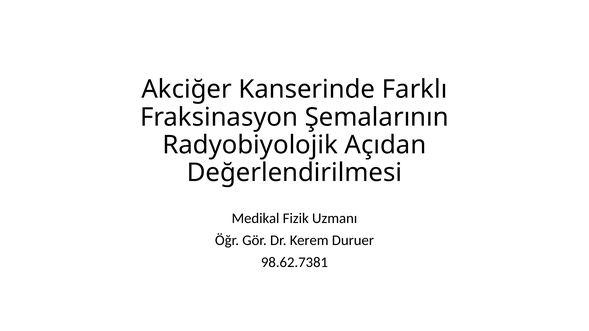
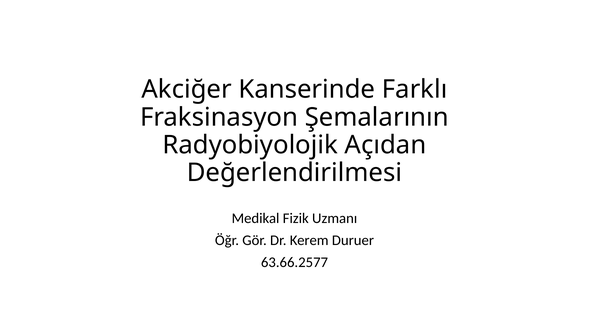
98.62.7381: 98.62.7381 -> 63.66.2577
